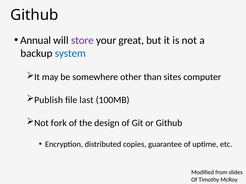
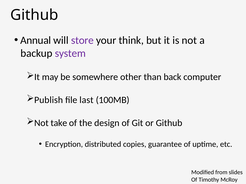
great: great -> think
system colour: blue -> purple
sites: sites -> back
fork: fork -> take
